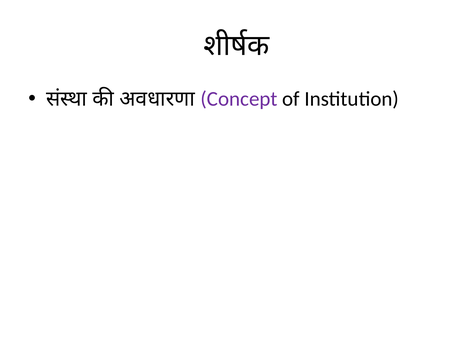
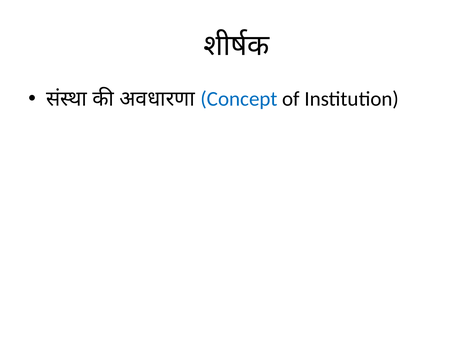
Concept colour: purple -> blue
